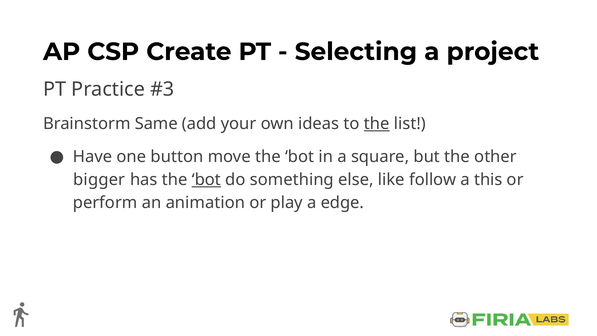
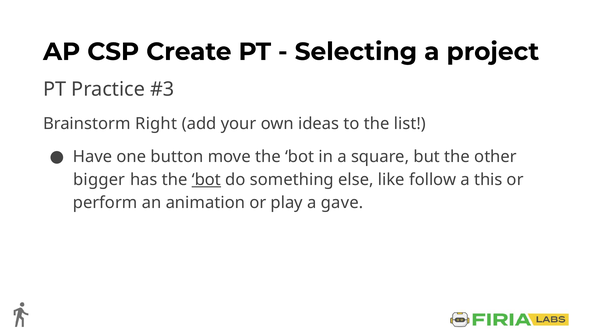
Same: Same -> Right
the at (377, 124) underline: present -> none
edge: edge -> gave
